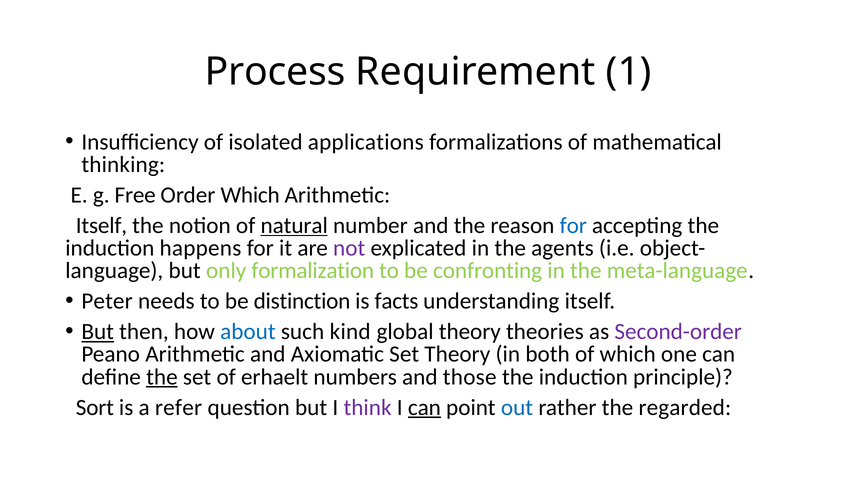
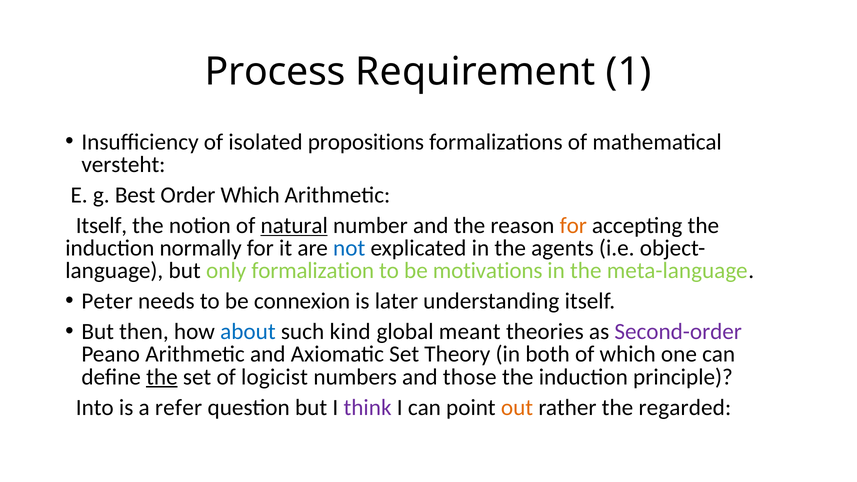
applications: applications -> propositions
thinking: thinking -> versteht
Free: Free -> Best
for at (573, 226) colour: blue -> orange
happens: happens -> normally
not colour: purple -> blue
confronting: confronting -> motivations
distinction: distinction -> connexion
facts: facts -> later
But at (98, 332) underline: present -> none
global theory: theory -> meant
erhaelt: erhaelt -> logicist
Sort: Sort -> Into
can at (424, 407) underline: present -> none
out colour: blue -> orange
